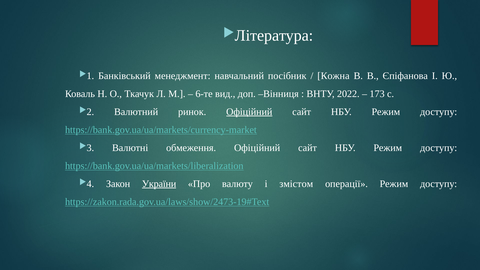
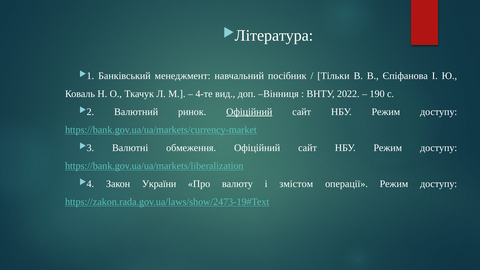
Кожна: Кожна -> Тільки
6-те: 6-те -> 4-те
173: 173 -> 190
України underline: present -> none
